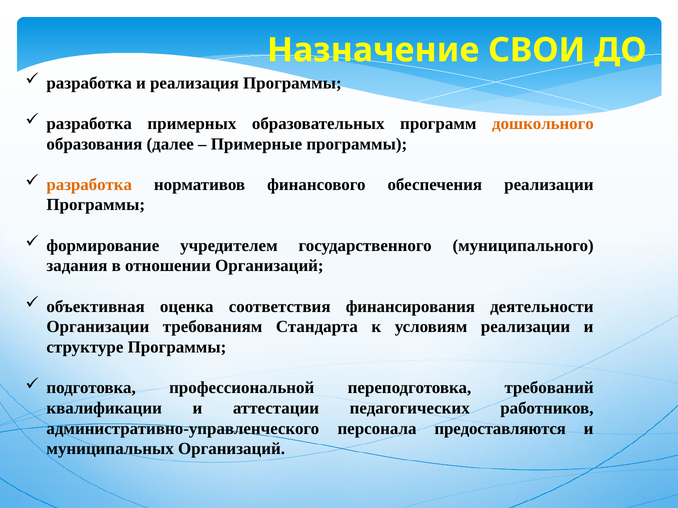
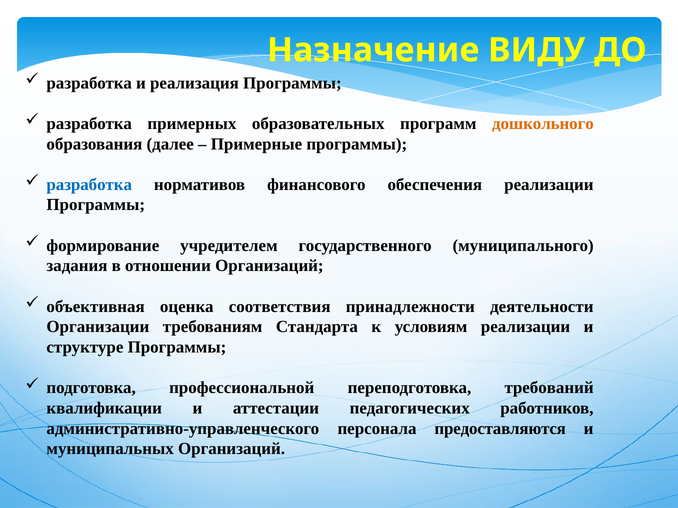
СВОИ: СВОИ -> ВИДУ
разработка at (89, 185) colour: orange -> blue
финансирования: финансирования -> принадлежности
